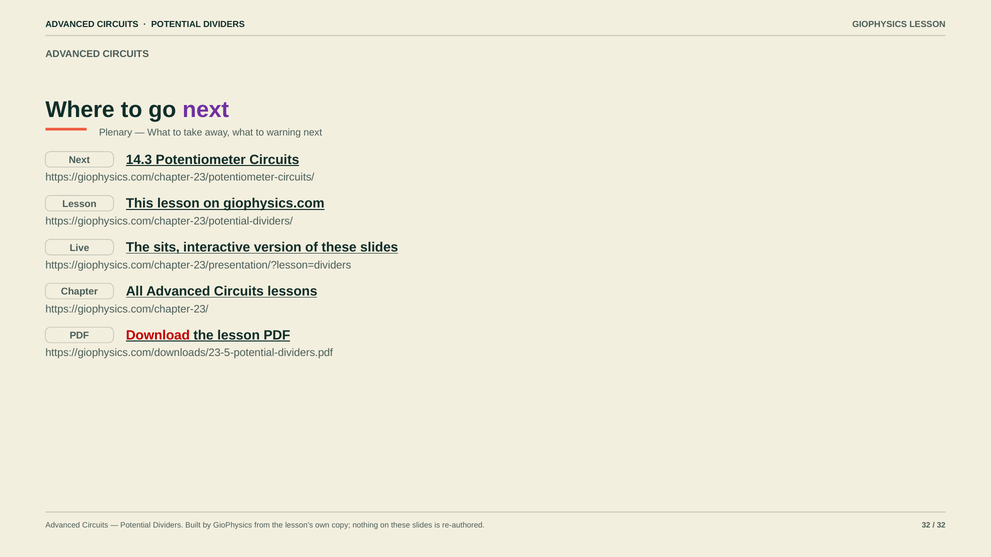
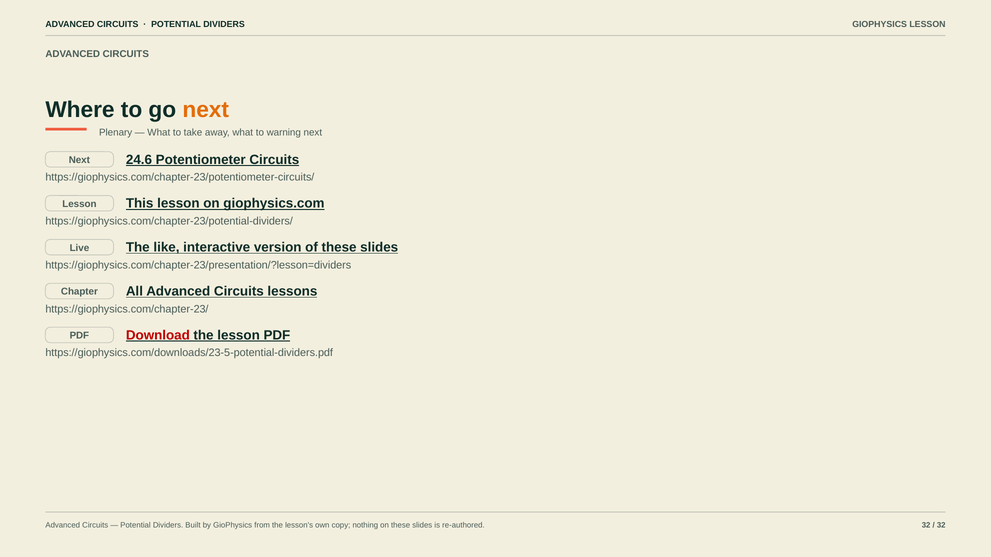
next at (206, 110) colour: purple -> orange
14.3: 14.3 -> 24.6
sits: sits -> like
